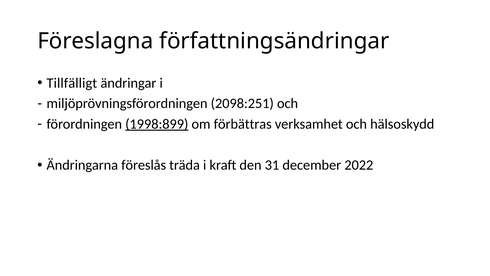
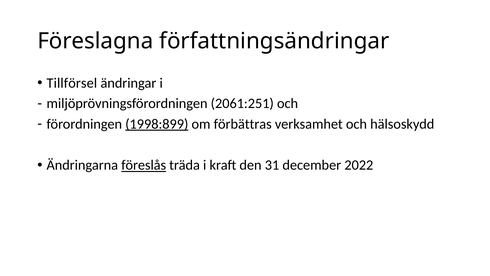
Tillfälligt: Tillfälligt -> Tillförsel
2098:251: 2098:251 -> 2061:251
föreslås underline: none -> present
